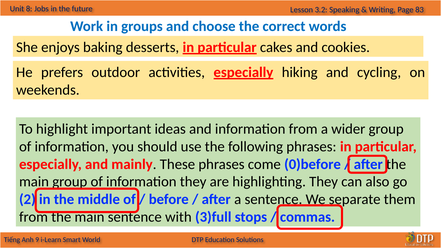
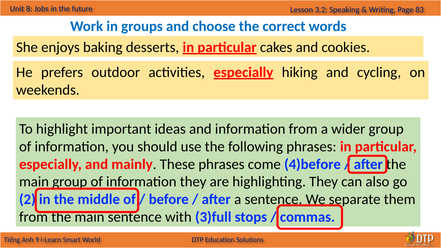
0)before: 0)before -> 4)before
